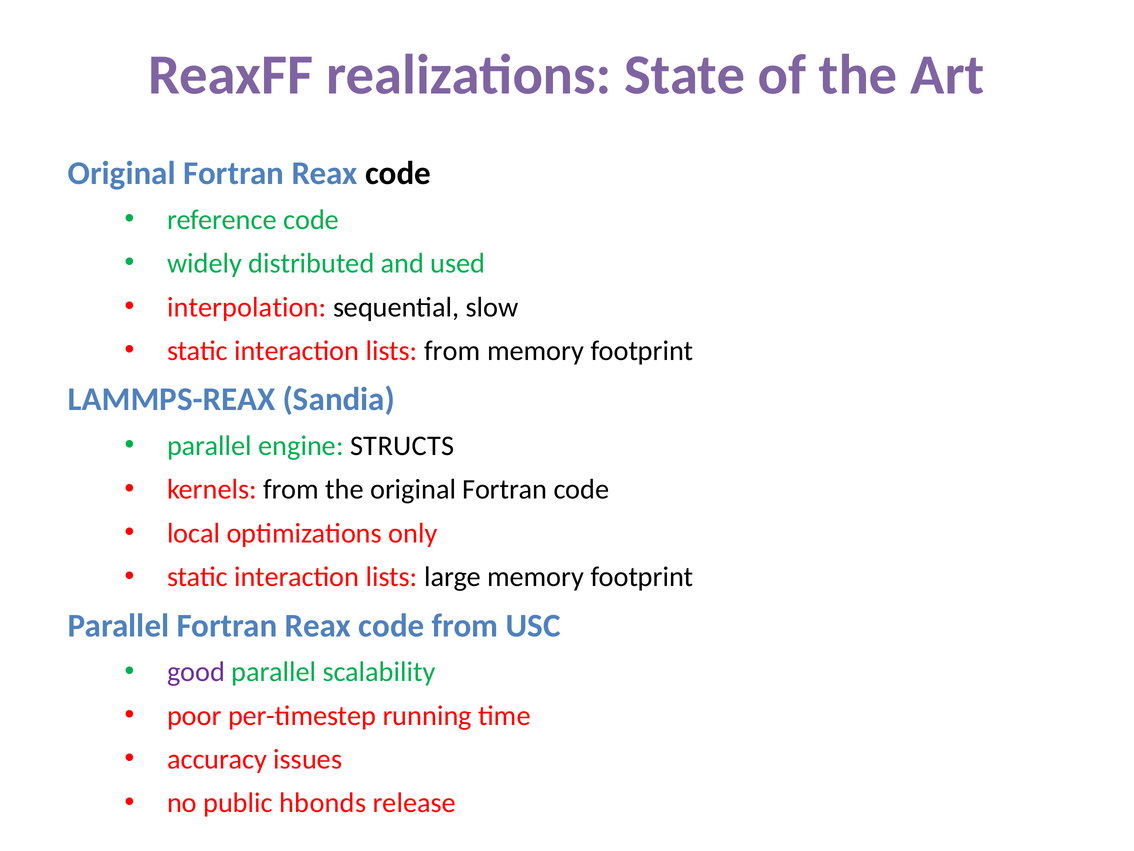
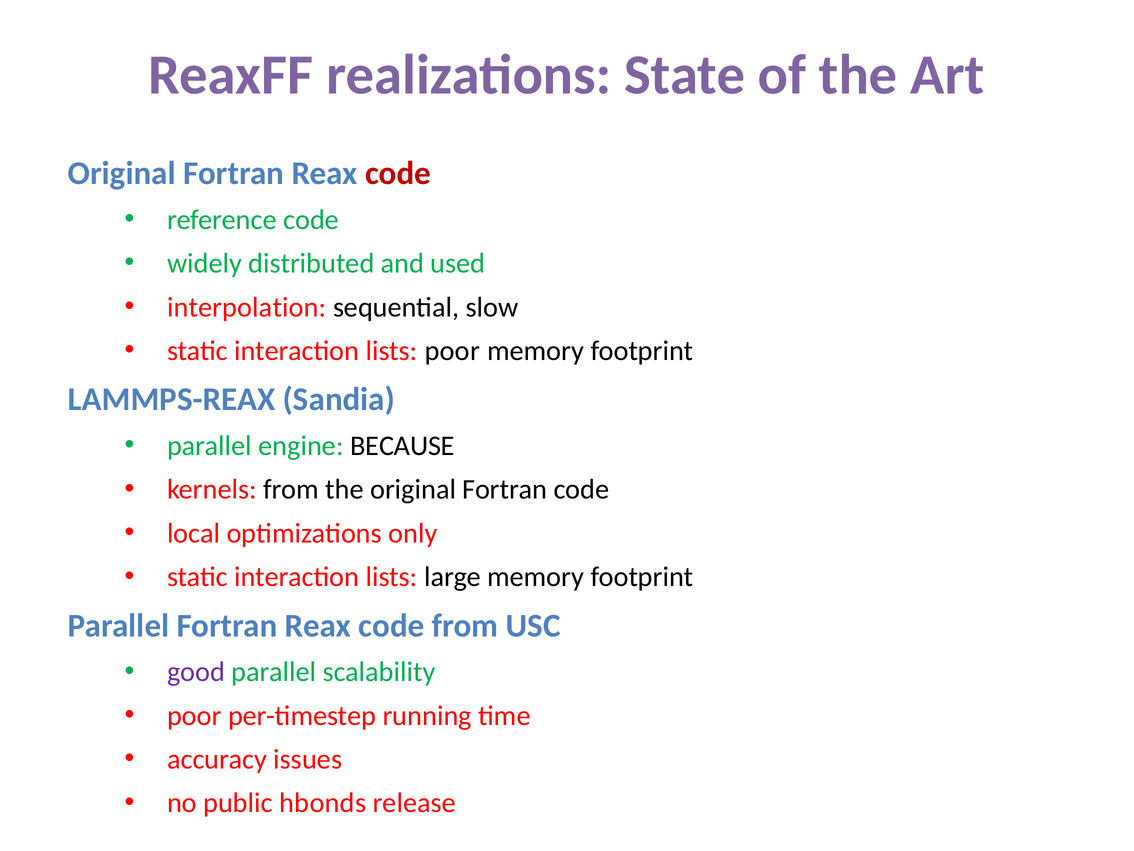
code at (398, 173) colour: black -> red
lists from: from -> poor
STRUCTS: STRUCTS -> BECAUSE
